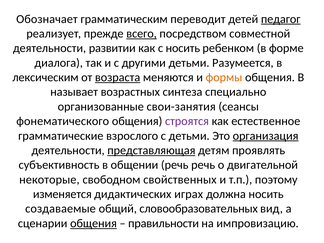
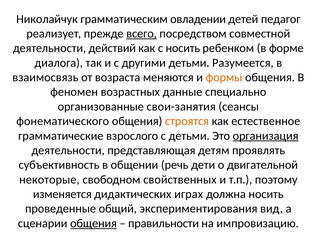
Обозначает: Обозначает -> Николайчук
переводит: переводит -> овладении
педагог underline: present -> none
развитии: развитии -> действий
лексическим: лексическим -> взаимосвязь
возраста underline: present -> none
называет: называет -> феномен
синтеза: синтеза -> данные
строятся colour: purple -> orange
представляющая underline: present -> none
речь речь: речь -> дети
создаваемые: создаваемые -> проведенные
словообразовательных: словообразовательных -> экспериментирования
